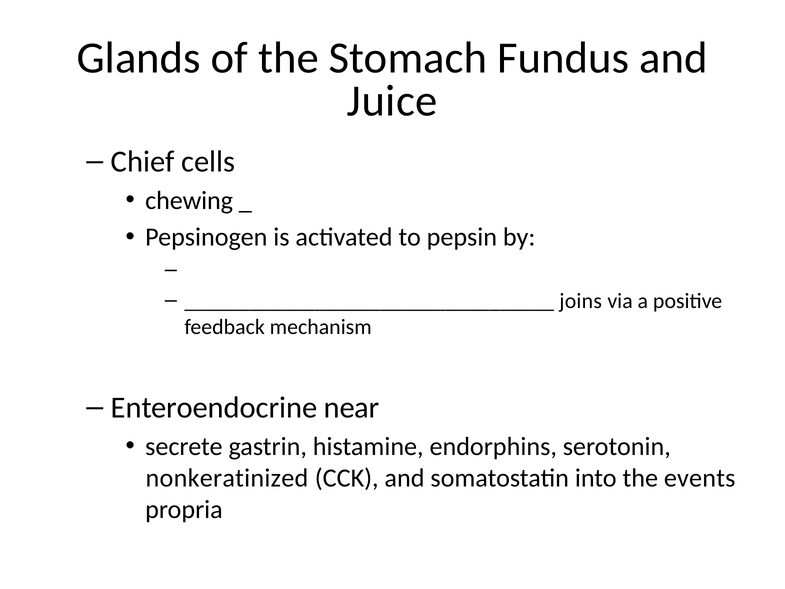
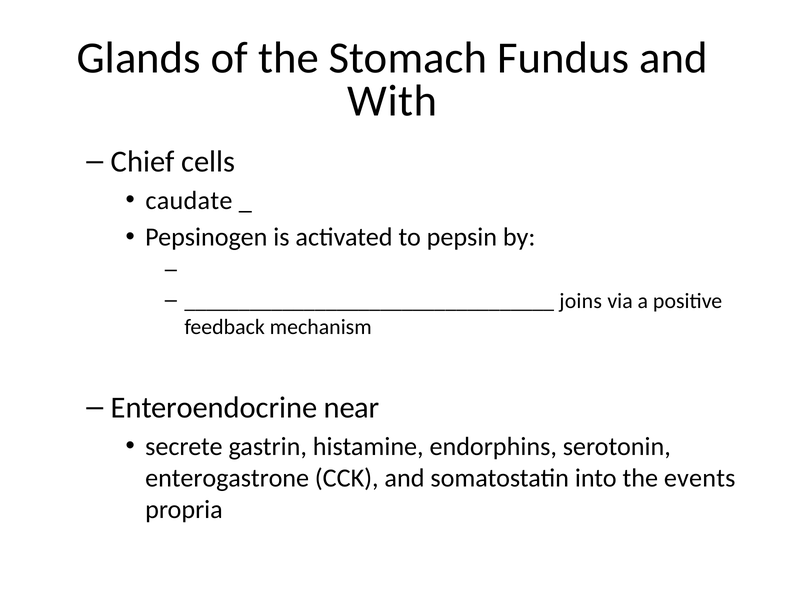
Juice: Juice -> With
chewing: chewing -> caudate
nonkeratinized: nonkeratinized -> enterogastrone
